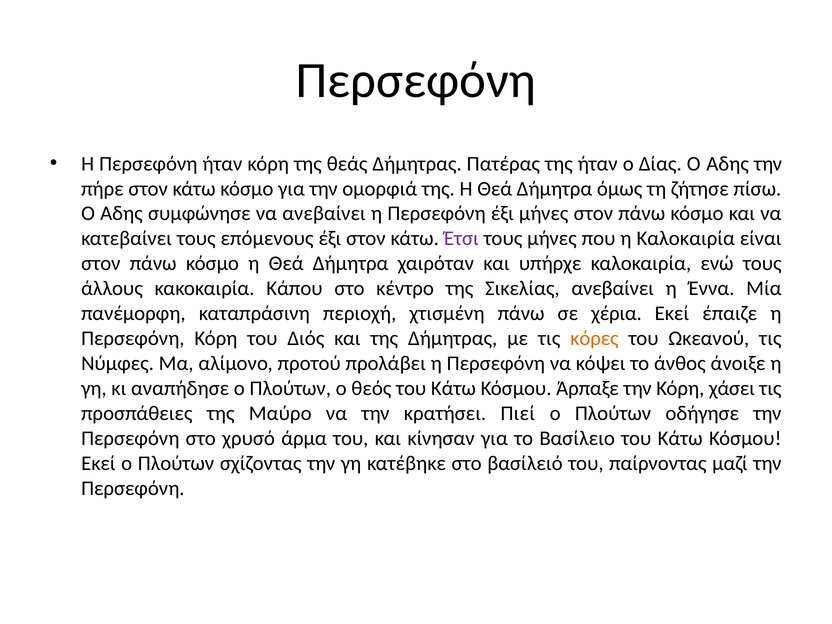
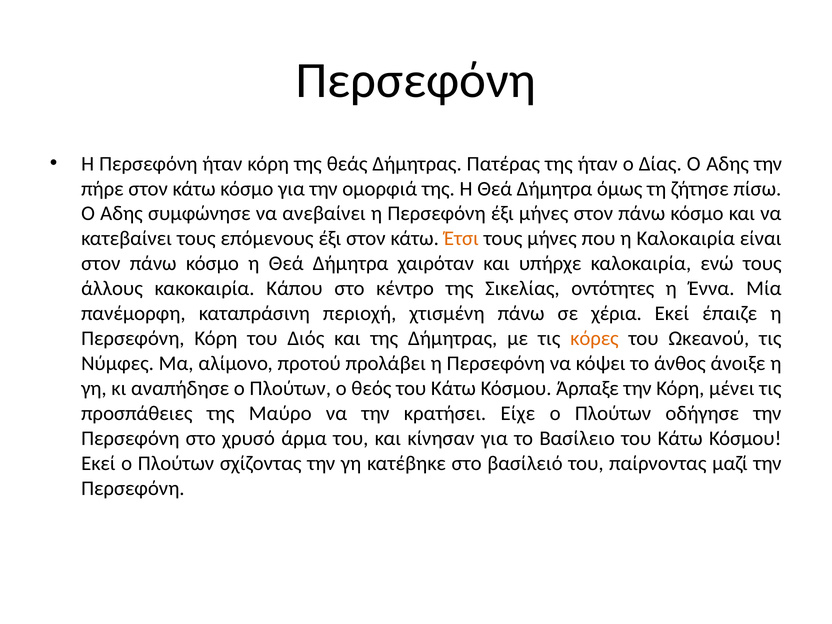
Έτσι colour: purple -> orange
Σικελίας ανεβαίνει: ανεβαίνει -> οντότητες
χάσει: χάσει -> μένει
Πιεί: Πιεί -> Είχε
